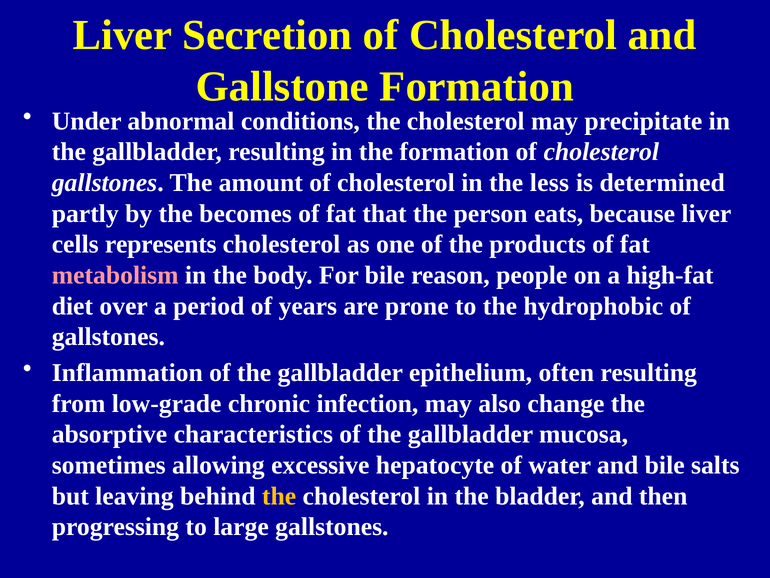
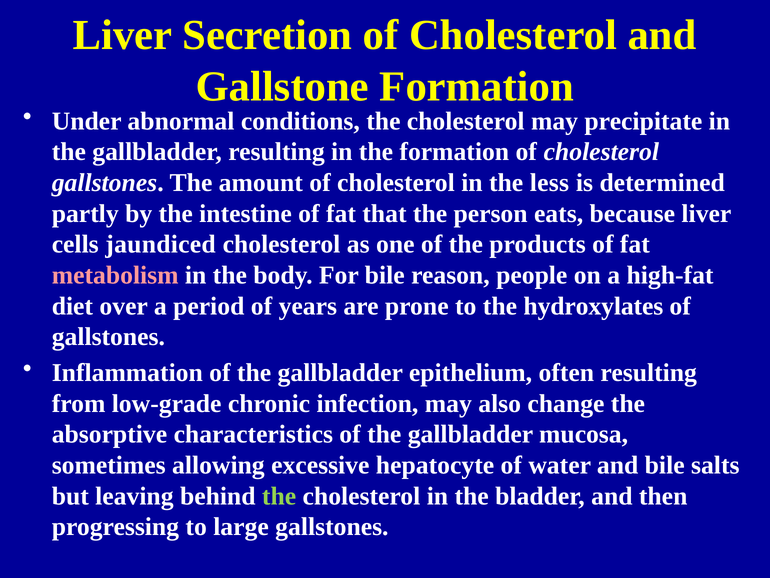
becomes: becomes -> intestine
represents: represents -> jaundiced
hydrophobic: hydrophobic -> hydroxylates
the at (279, 496) colour: yellow -> light green
